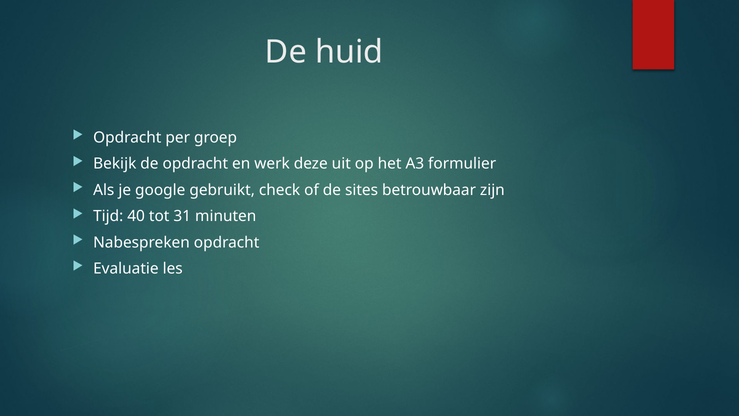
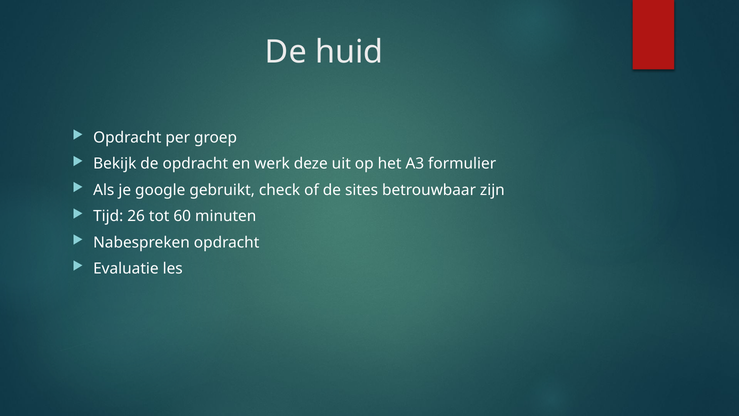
40: 40 -> 26
31: 31 -> 60
